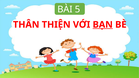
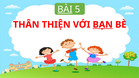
BÀI underline: none -> present
